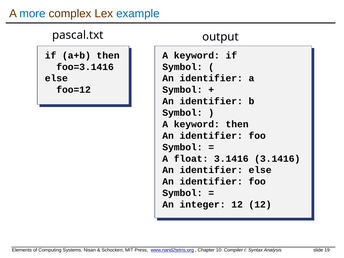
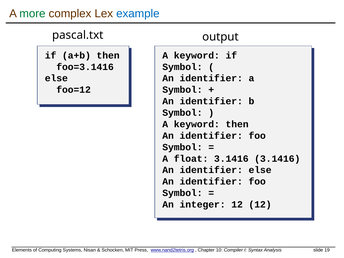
more colour: blue -> green
